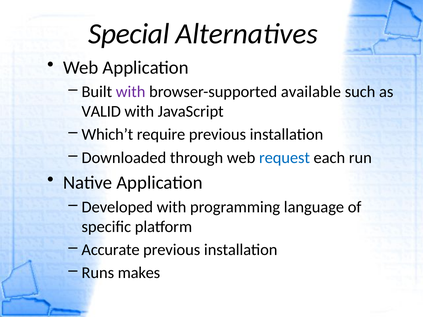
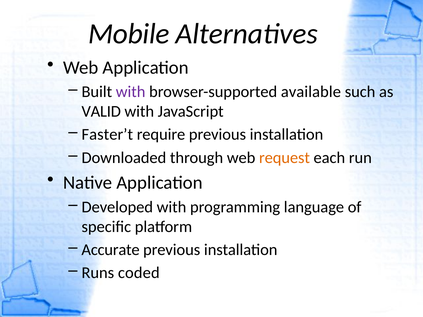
Special: Special -> Mobile
Which’t: Which’t -> Faster’t
request colour: blue -> orange
makes: makes -> coded
